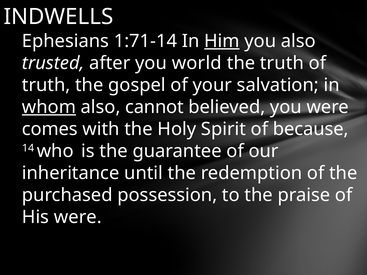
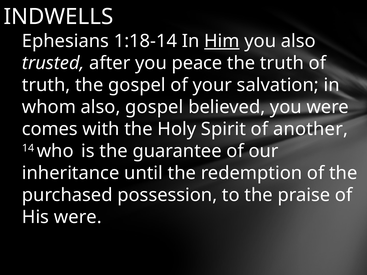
1:71-14: 1:71-14 -> 1:18-14
world: world -> peace
whom underline: present -> none
also cannot: cannot -> gospel
because: because -> another
